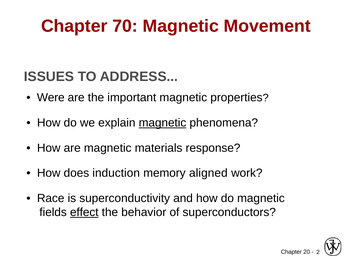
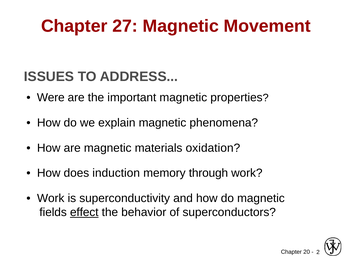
70: 70 -> 27
magnetic at (162, 123) underline: present -> none
response: response -> oxidation
aligned: aligned -> through
Race at (51, 198): Race -> Work
